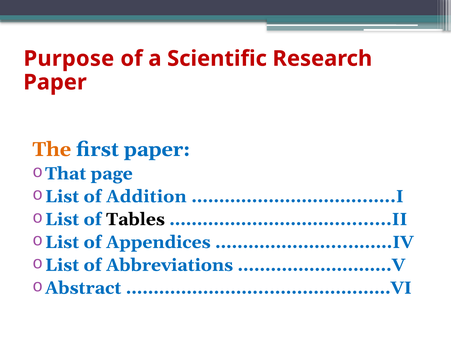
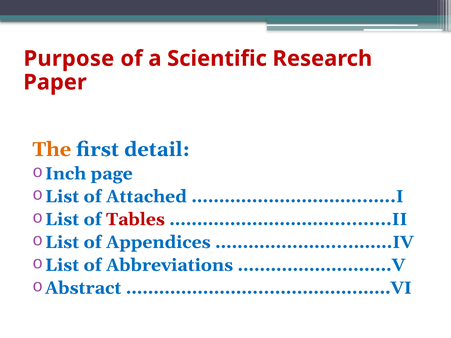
first paper: paper -> detail
That: That -> Inch
Addition: Addition -> Attached
Tables colour: black -> red
